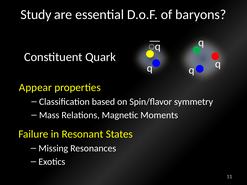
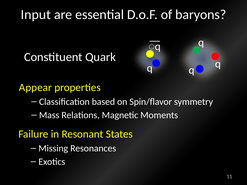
Study: Study -> Input
